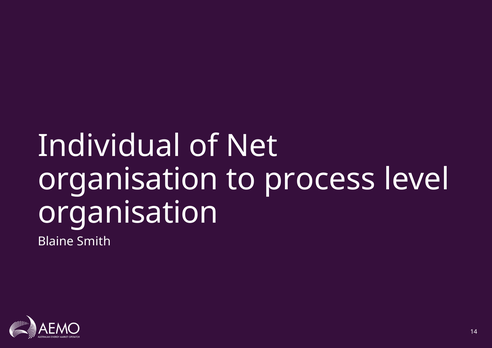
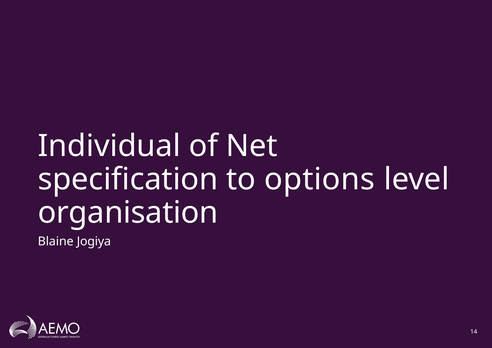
organisation at (128, 179): organisation -> specification
process: process -> options
Smith: Smith -> Jogiya
